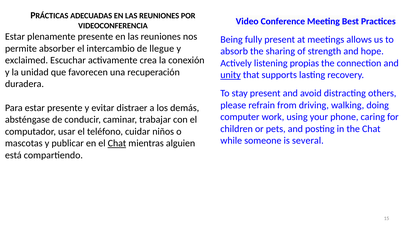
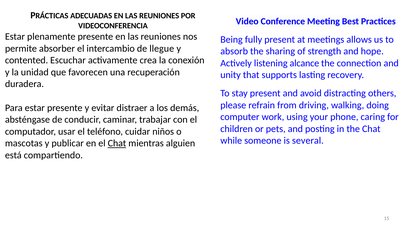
exclaimed: exclaimed -> contented
propias: propias -> alcance
unity underline: present -> none
